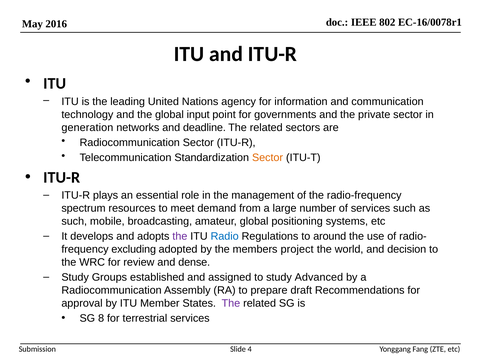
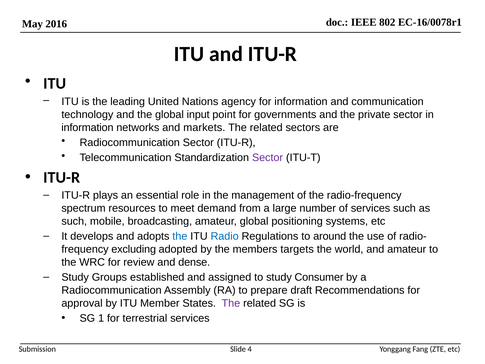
generation at (87, 127): generation -> information
deadline: deadline -> markets
Sector at (268, 158) colour: orange -> purple
the at (180, 236) colour: purple -> blue
project: project -> targets
and decision: decision -> amateur
Advanced: Advanced -> Consumer
8: 8 -> 1
